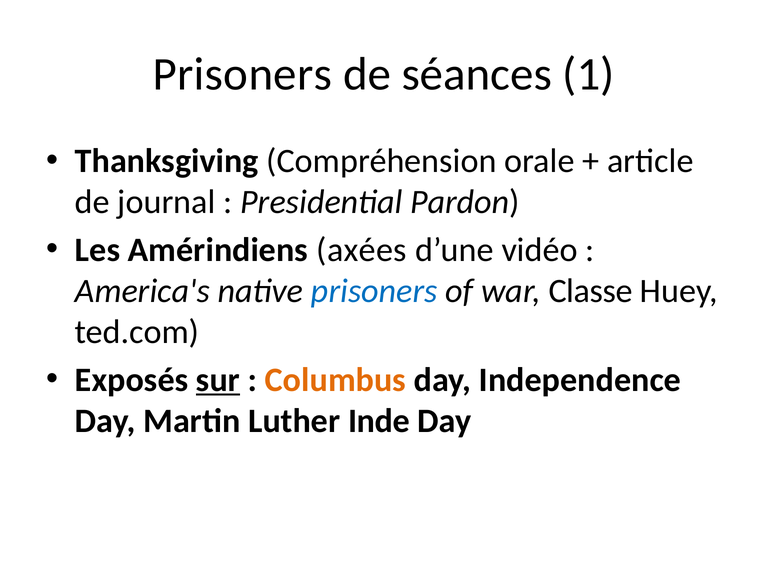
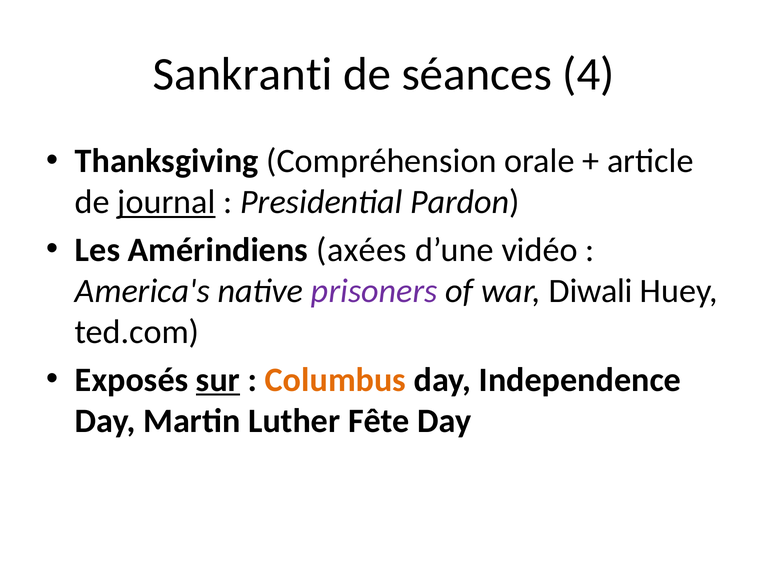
Prisoners at (242, 74): Prisoners -> Sankranti
1: 1 -> 4
journal underline: none -> present
prisoners at (374, 291) colour: blue -> purple
Classe: Classe -> Diwali
Inde: Inde -> Fête
